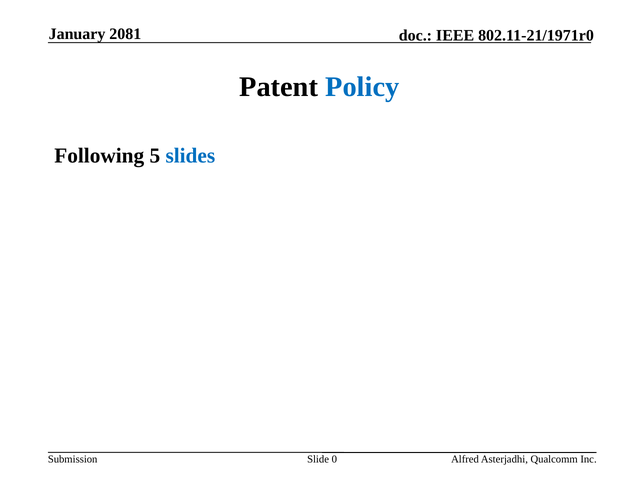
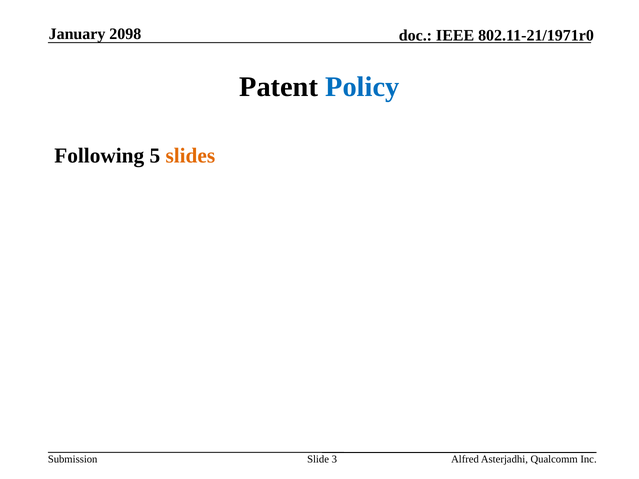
2081: 2081 -> 2098
slides colour: blue -> orange
0: 0 -> 3
